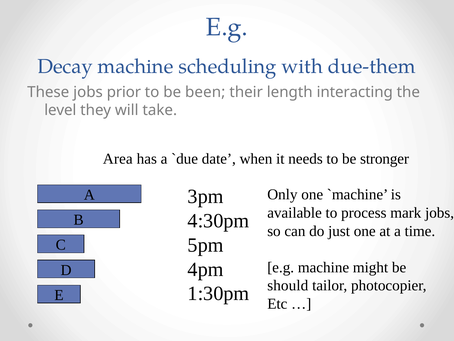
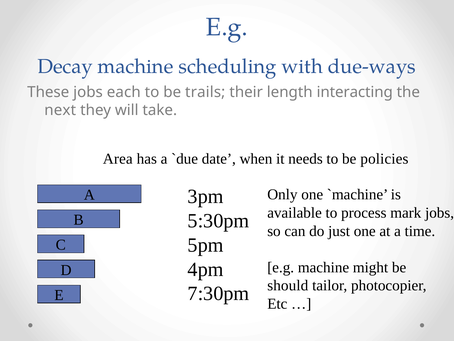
due-them: due-them -> due-ways
prior: prior -> each
been: been -> trails
level: level -> next
stronger: stronger -> policies
4:30pm: 4:30pm -> 5:30pm
1:30pm: 1:30pm -> 7:30pm
